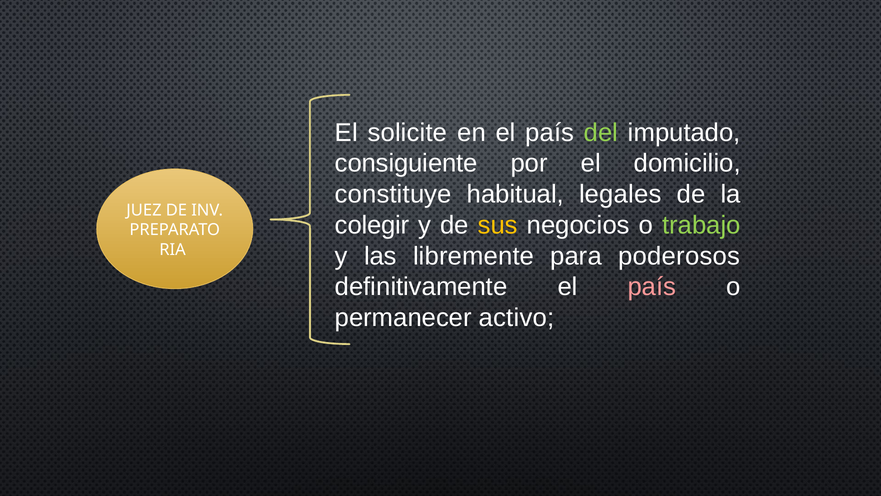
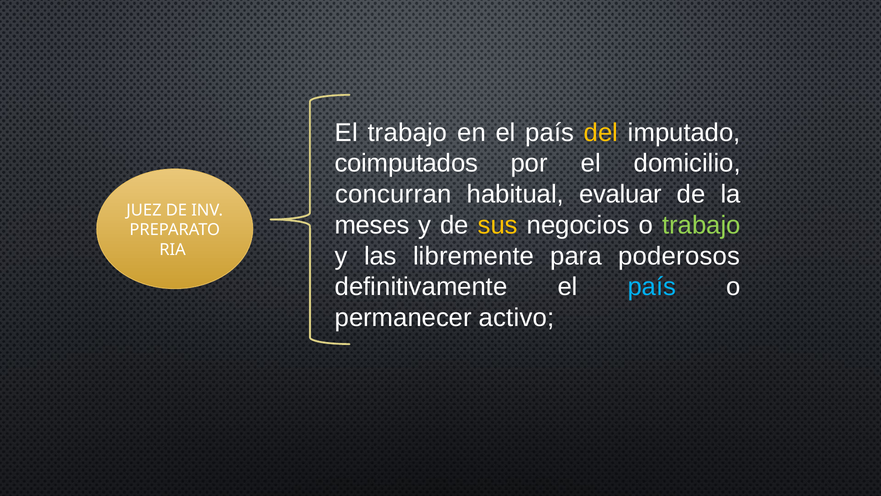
El solicite: solicite -> trabajo
del colour: light green -> yellow
consiguiente: consiguiente -> coimputados
constituye: constituye -> concurran
legales: legales -> evaluar
colegir: colegir -> meses
país at (652, 287) colour: pink -> light blue
